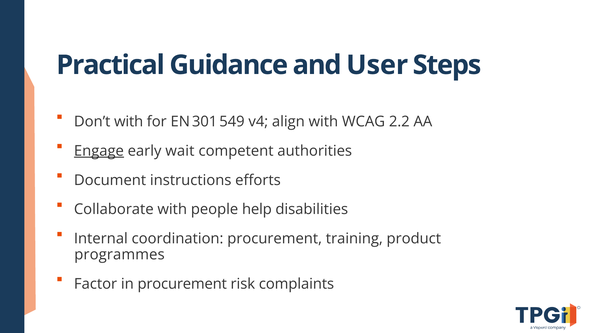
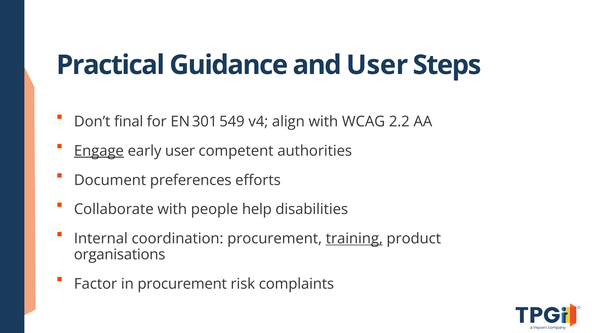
Don’t with: with -> final
early wait: wait -> user
instructions: instructions -> preferences
training underline: none -> present
programmes: programmes -> organisations
